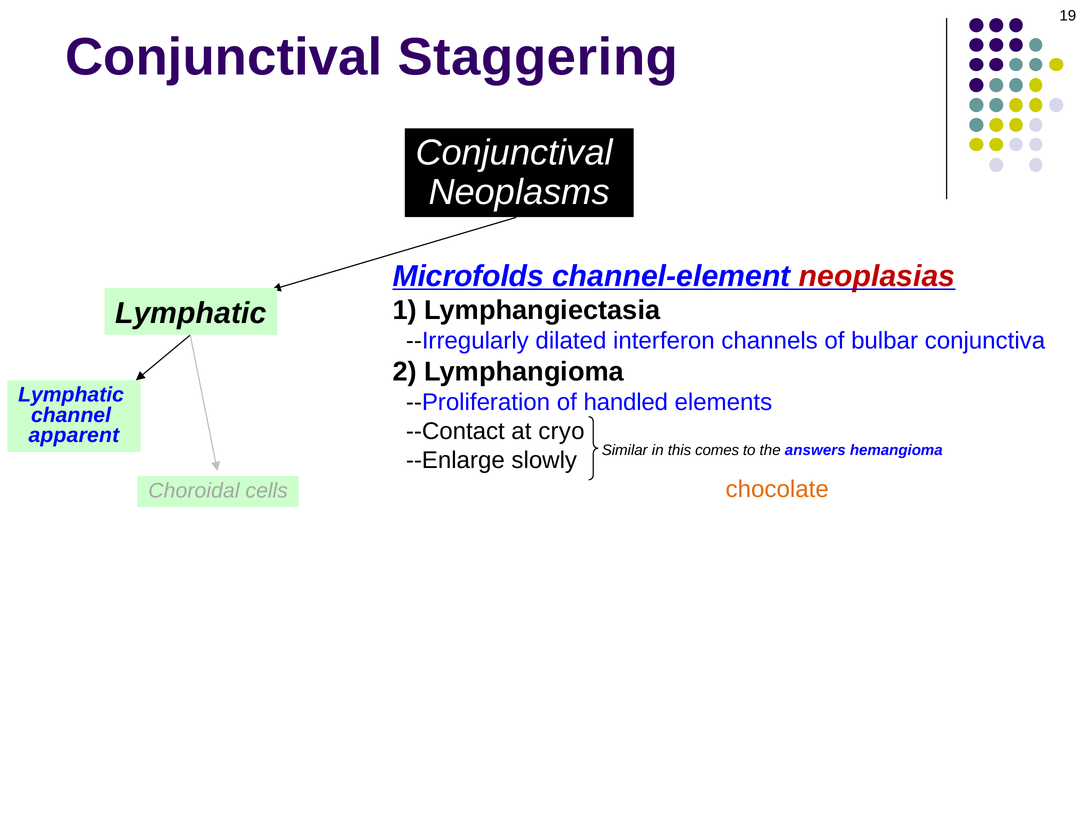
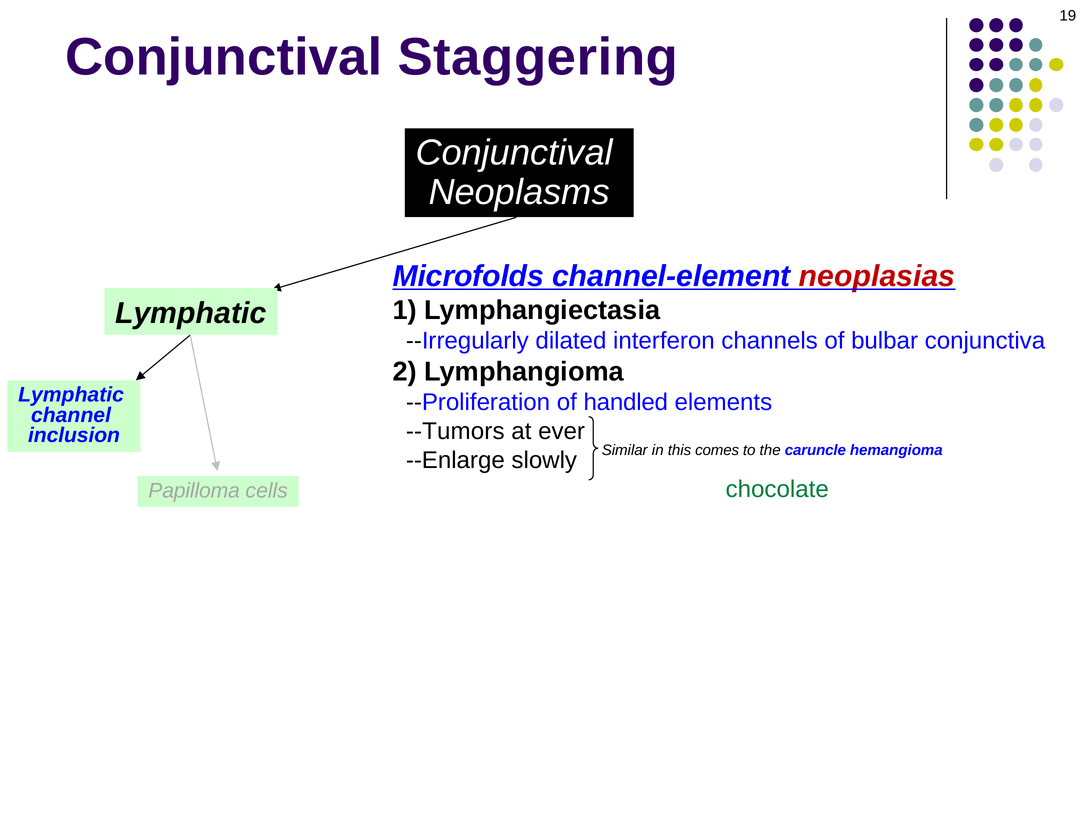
--Contact: --Contact -> --Tumors
cryo: cryo -> ever
apparent: apparent -> inclusion
answers: answers -> caruncle
chocolate colour: orange -> green
Choroidal: Choroidal -> Papilloma
